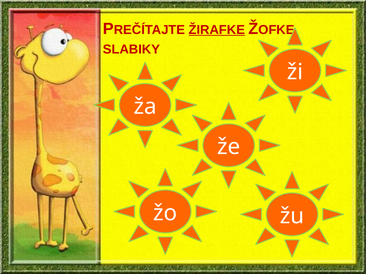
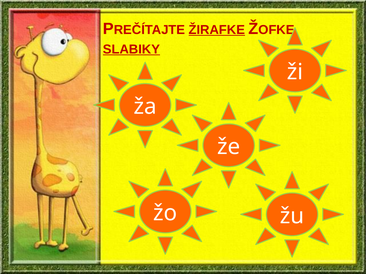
SLABIKY underline: none -> present
